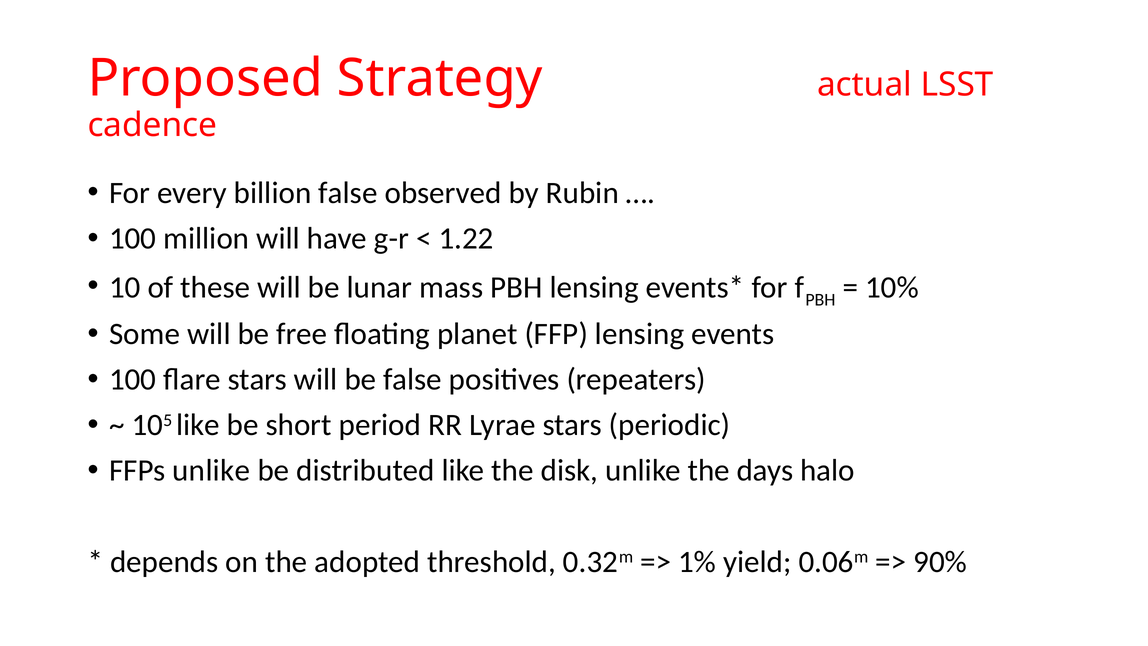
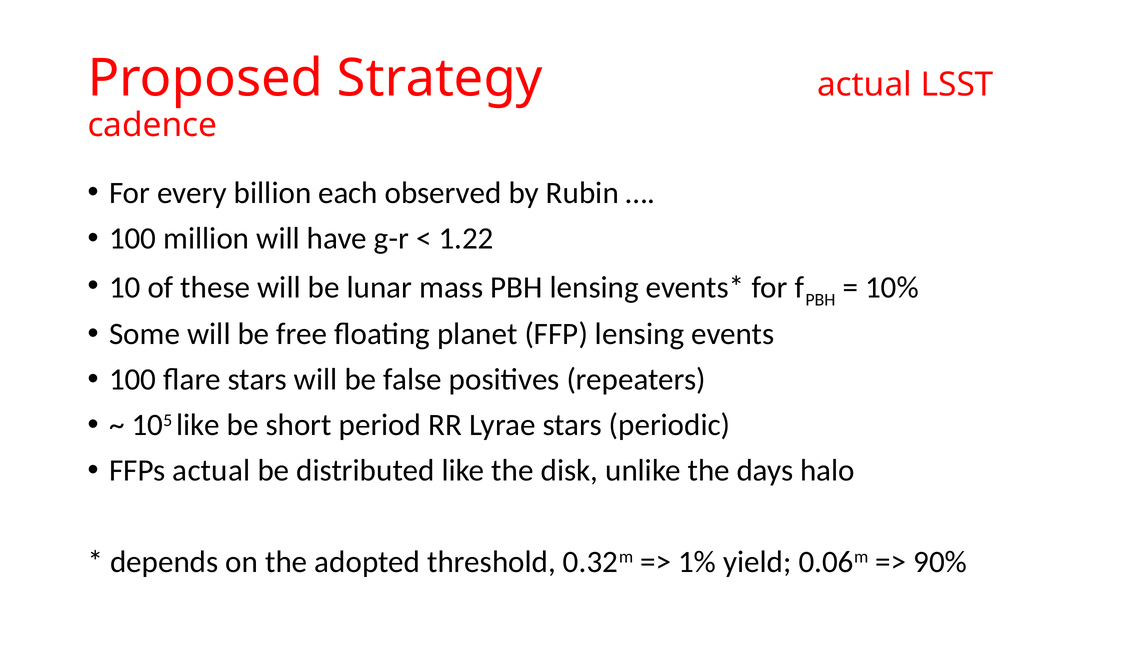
billion false: false -> each
FFPs unlike: unlike -> actual
